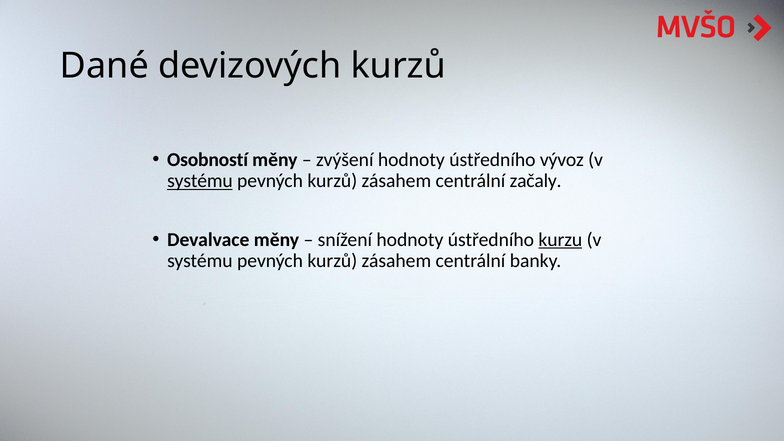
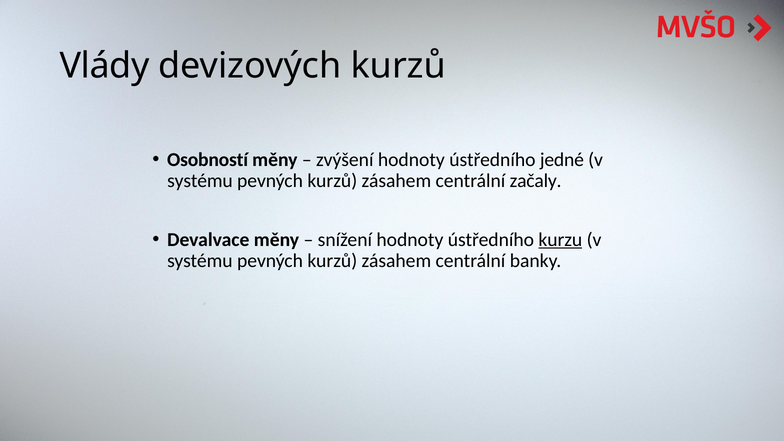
Dané: Dané -> Vlády
vývoz: vývoz -> jedné
systému at (200, 181) underline: present -> none
